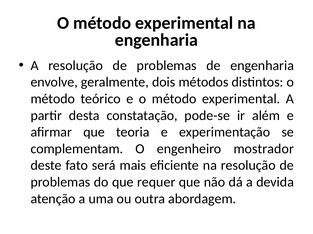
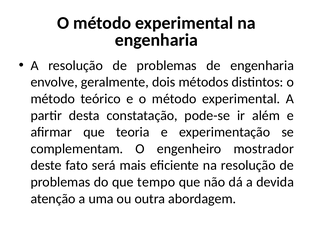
requer: requer -> tempo
